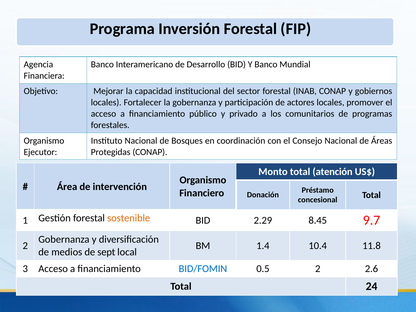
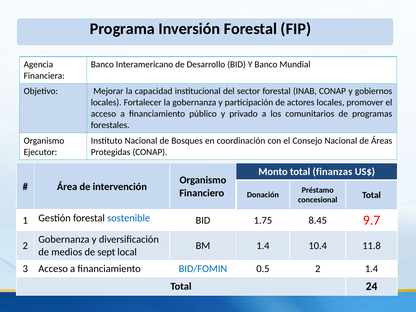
atención: atención -> finanzas
sostenible colour: orange -> blue
2.29: 2.29 -> 1.75
2 2.6: 2.6 -> 1.4
